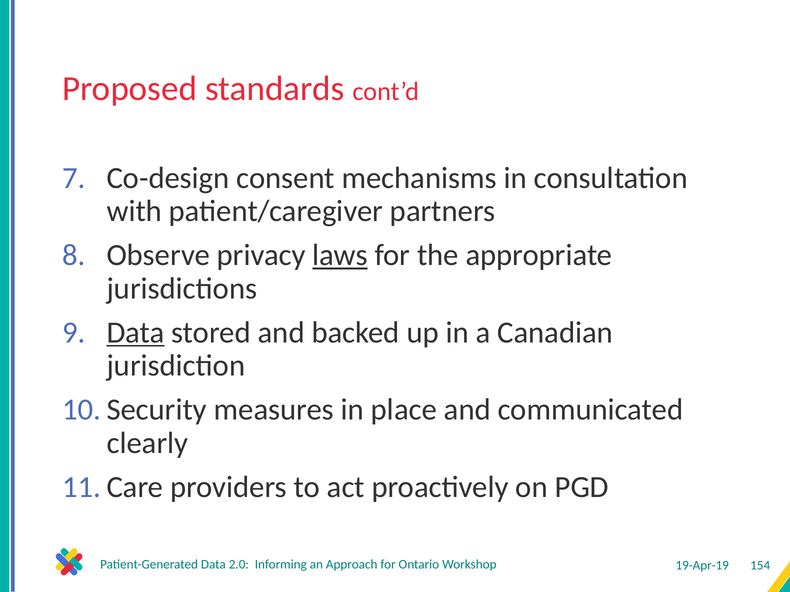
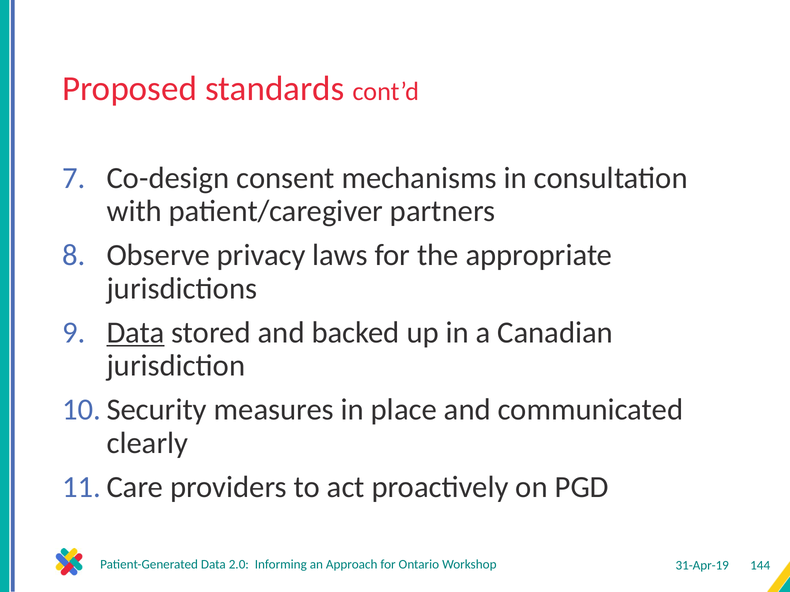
laws underline: present -> none
154: 154 -> 144
19-Apr-19: 19-Apr-19 -> 31-Apr-19
